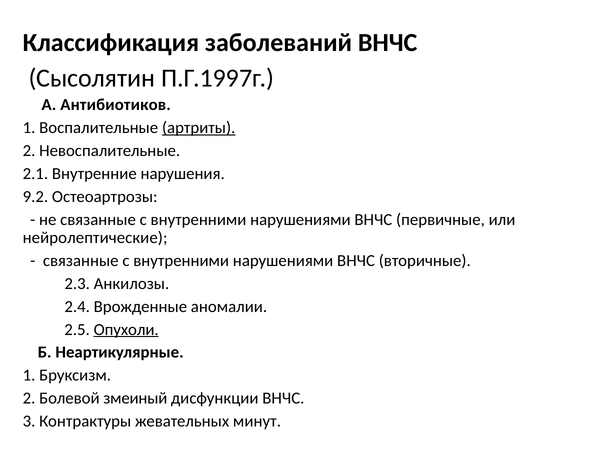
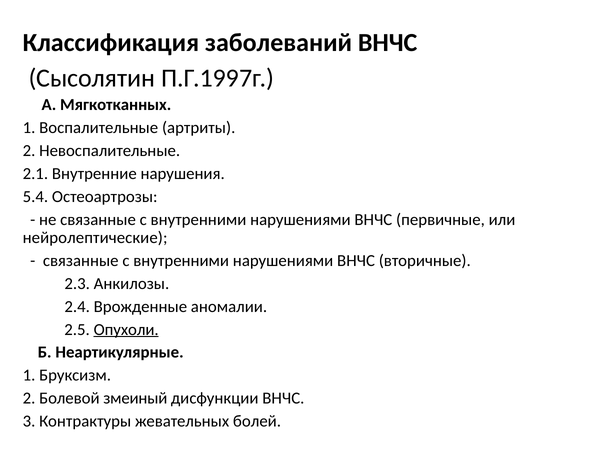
Антибиотиков: Антибиотиков -> Мягкотканных
артриты underline: present -> none
9.2: 9.2 -> 5.4
минут: минут -> болей
